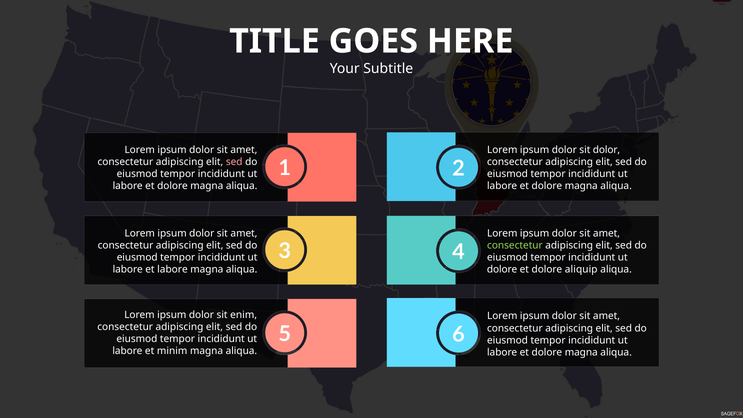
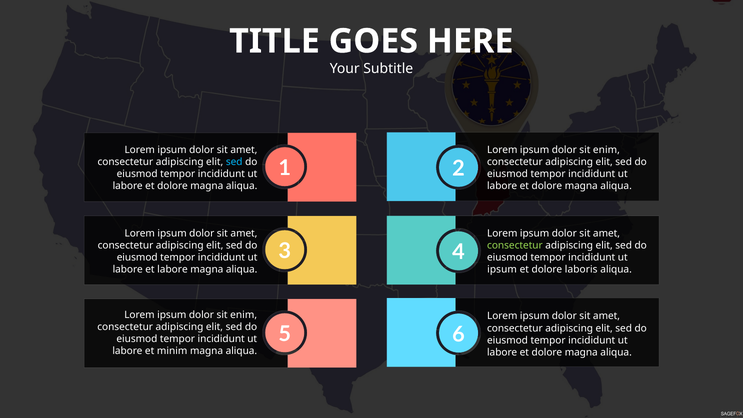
dolor at (607, 150): dolor -> enim
sed at (234, 162) colour: pink -> light blue
dolore at (502, 269): dolore -> ipsum
aliquip: aliquip -> laboris
